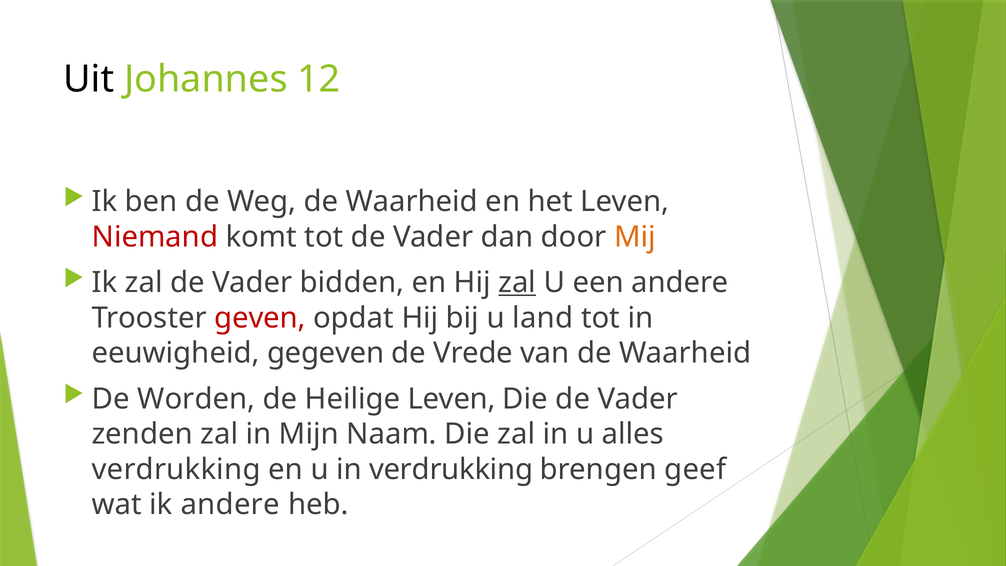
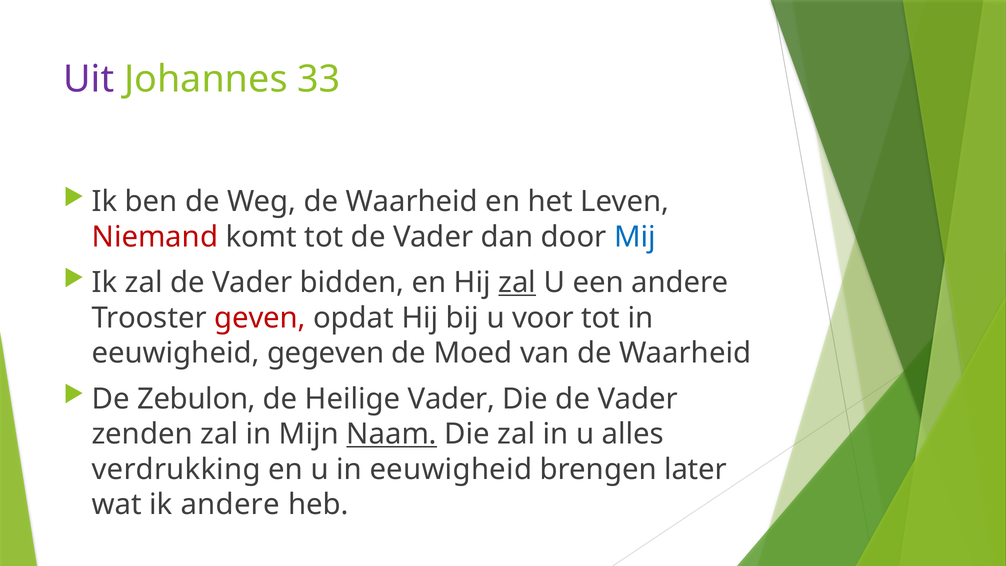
Uit colour: black -> purple
12: 12 -> 33
Mij colour: orange -> blue
land: land -> voor
Vrede: Vrede -> Moed
Worden: Worden -> Zebulon
Heilige Leven: Leven -> Vader
Naam underline: none -> present
u in verdrukking: verdrukking -> eeuwigheid
geef: geef -> later
